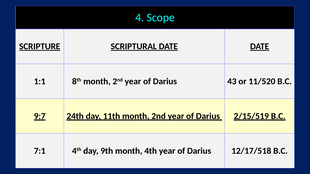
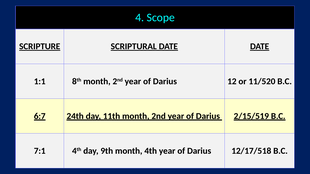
43: 43 -> 12
9:7: 9:7 -> 6:7
